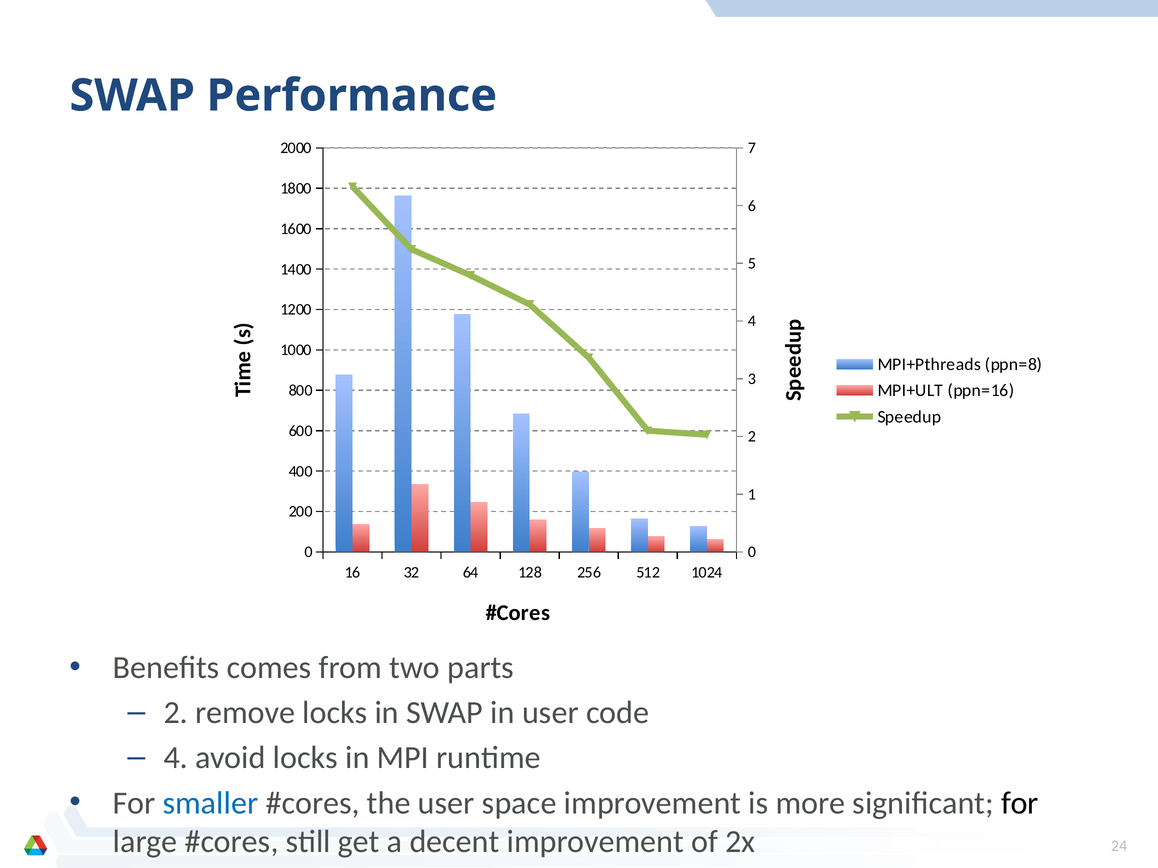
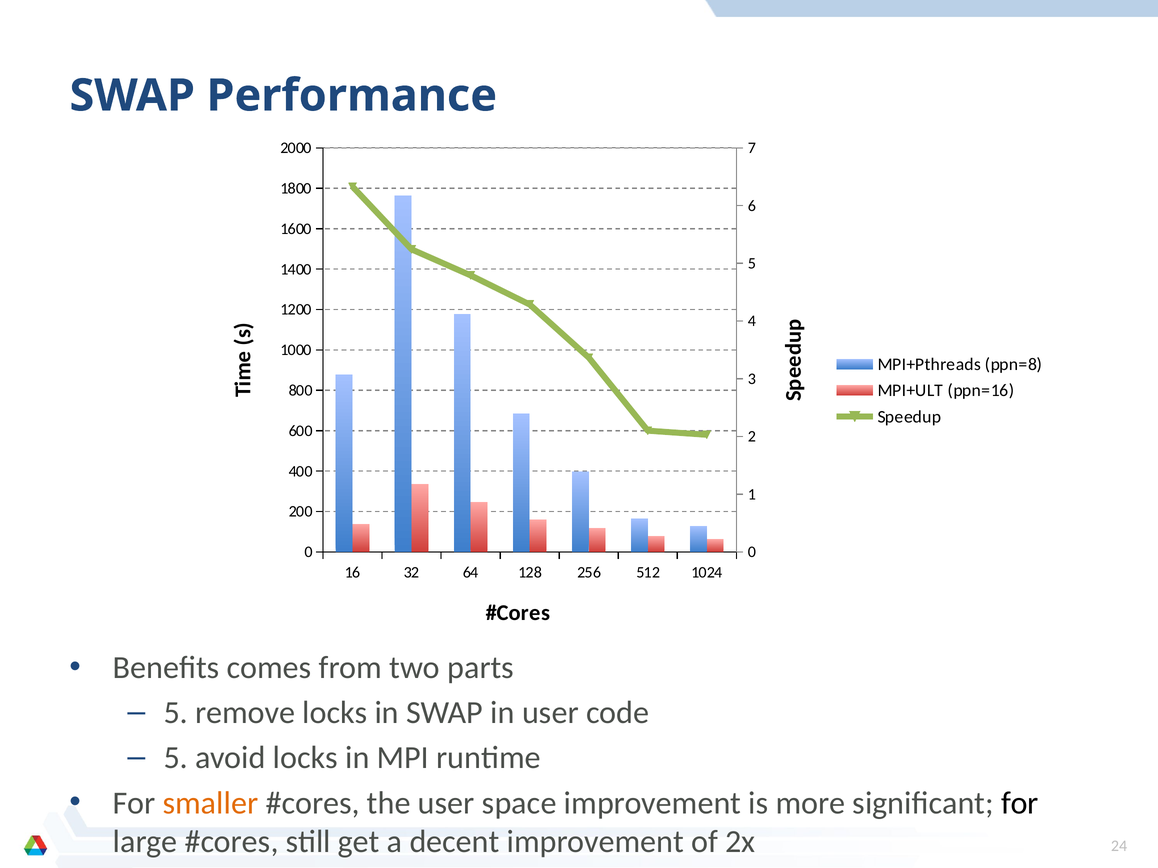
2 at (176, 713): 2 -> 5
4 at (176, 758): 4 -> 5
smaller colour: blue -> orange
